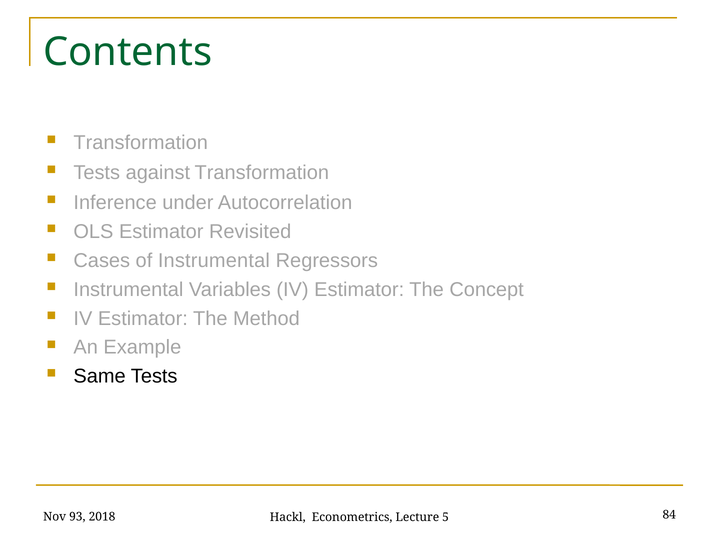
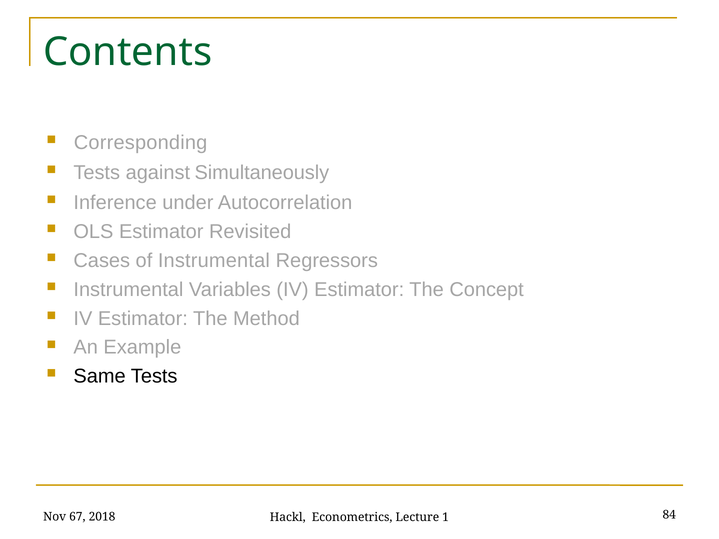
Transformation at (141, 143): Transformation -> Corresponding
against Transformation: Transformation -> Simultaneously
93: 93 -> 67
5: 5 -> 1
